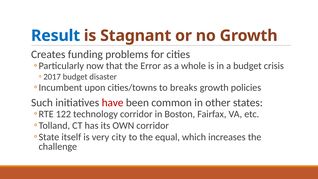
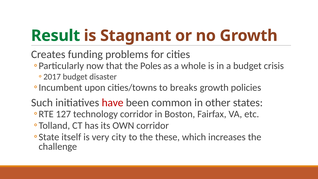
Result colour: blue -> green
Error: Error -> Poles
122: 122 -> 127
equal: equal -> these
